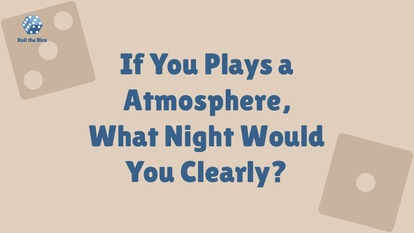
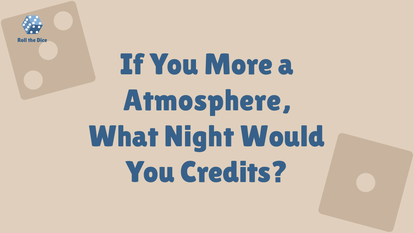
Plays: Plays -> More
Clearly: Clearly -> Credits
